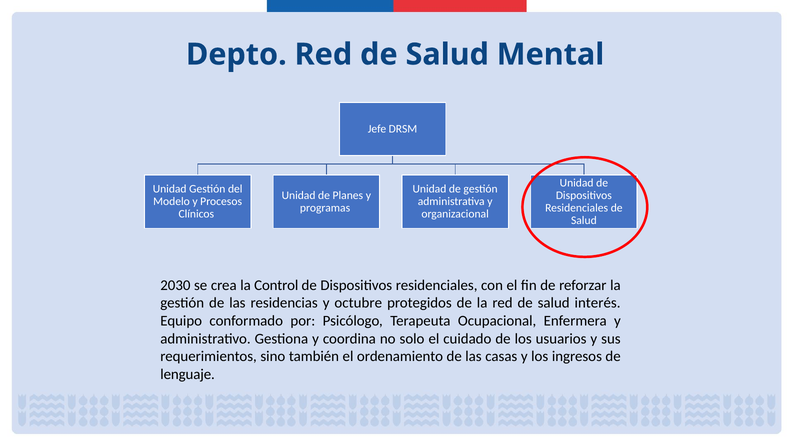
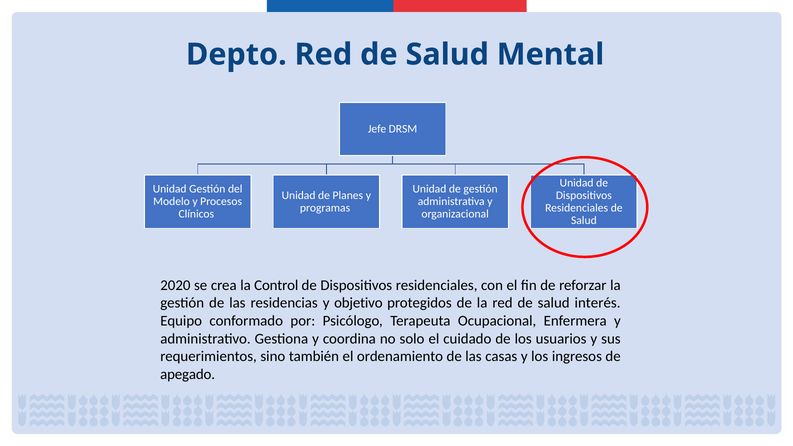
2030: 2030 -> 2020
octubre: octubre -> objetivo
lenguaje: lenguaje -> apegado
